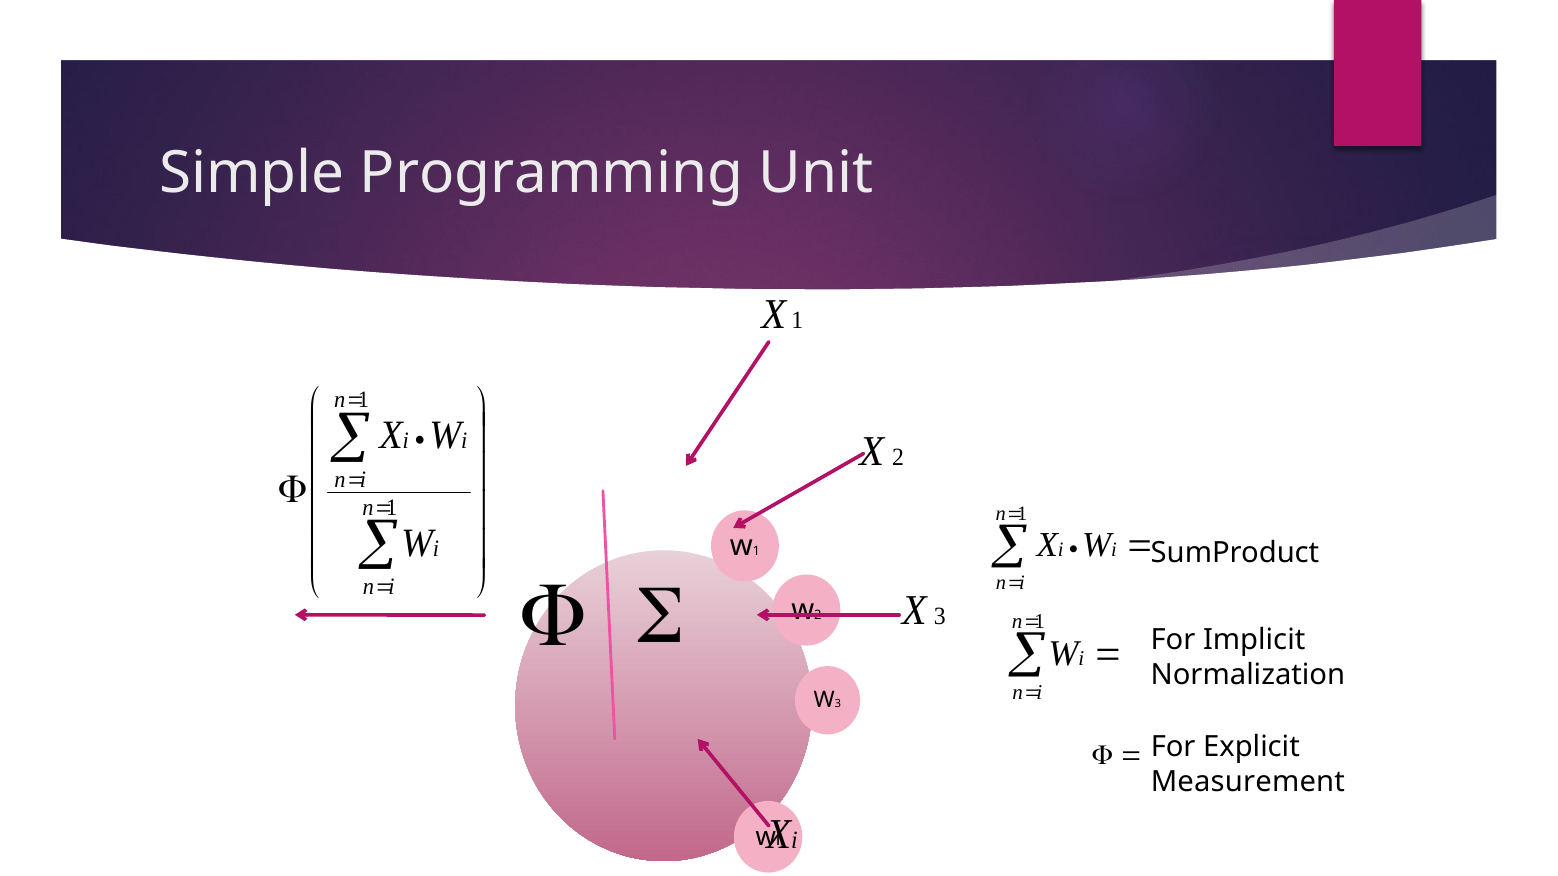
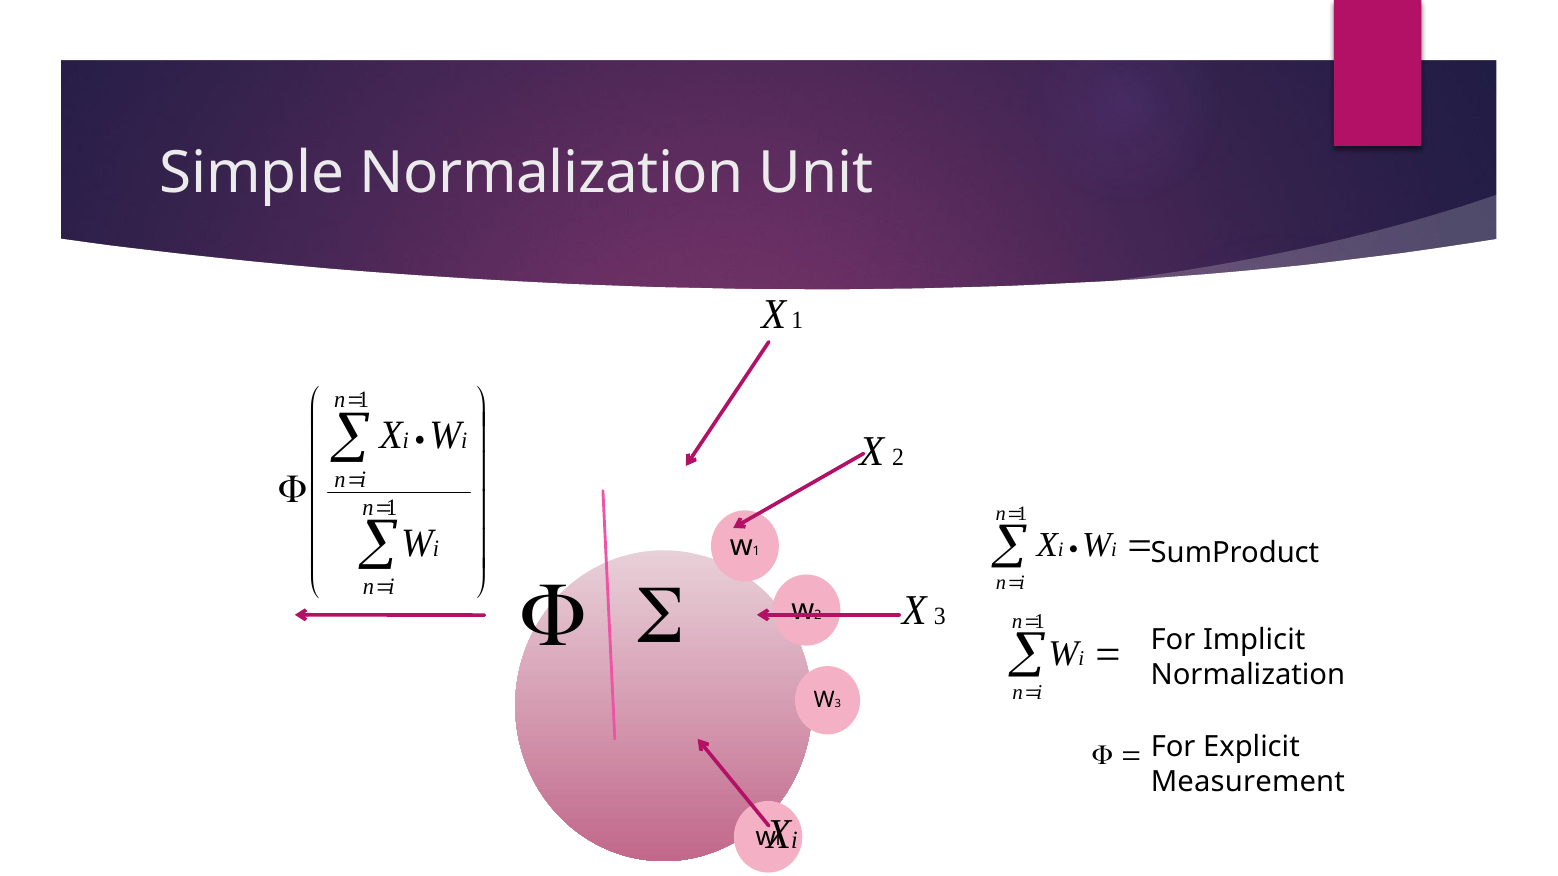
Simple Programming: Programming -> Normalization
